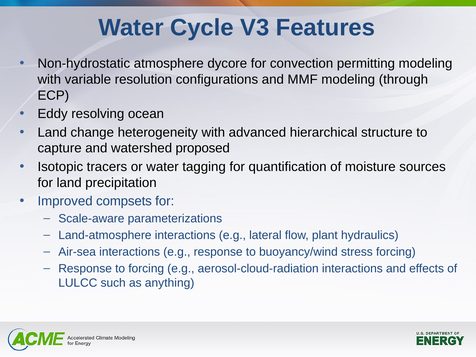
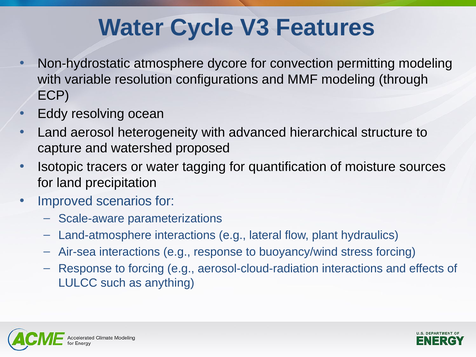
change: change -> aerosol
compsets: compsets -> scenarios
